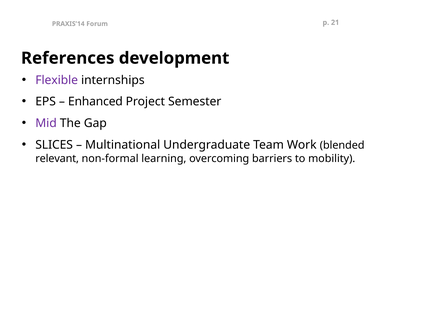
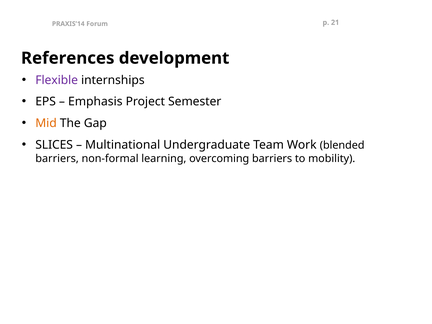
Enhanced: Enhanced -> Emphasis
Mid colour: purple -> orange
relevant at (57, 158): relevant -> barriers
